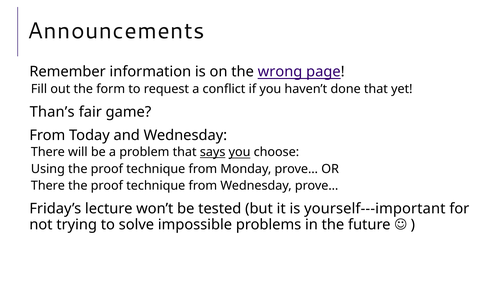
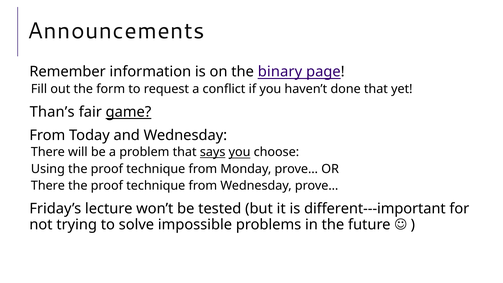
wrong: wrong -> binary
game underline: none -> present
yourself---important: yourself---important -> different---important
